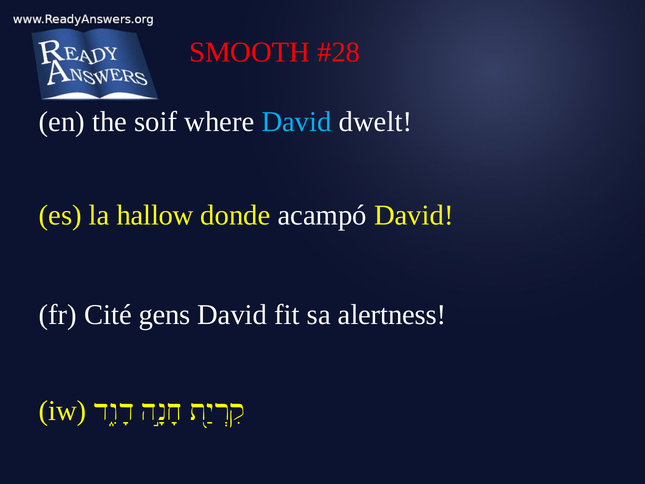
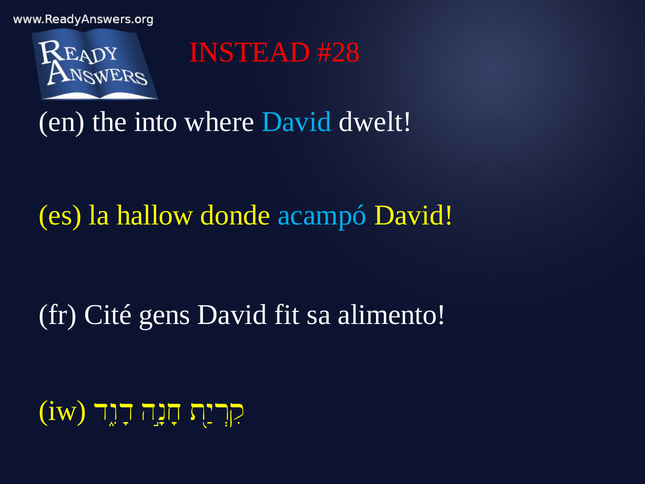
SMOOTH: SMOOTH -> INSTEAD
soif: soif -> into
acampó colour: white -> light blue
alertness: alertness -> alimento
